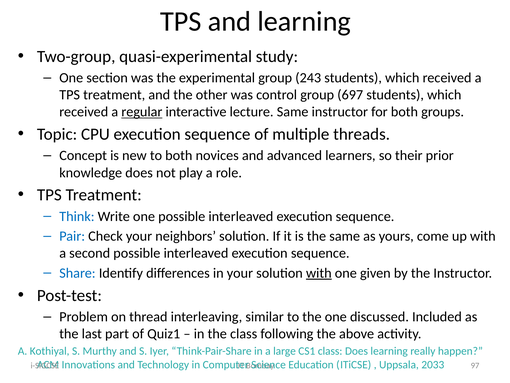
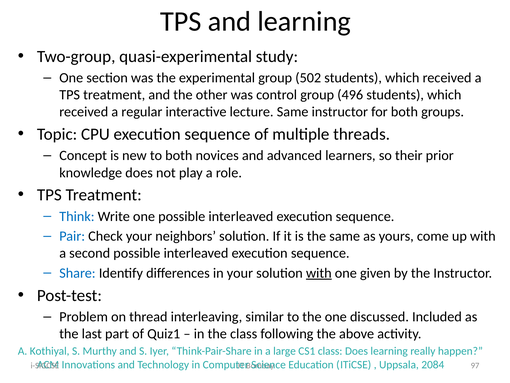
243: 243 -> 502
697: 697 -> 496
regular underline: present -> none
2033: 2033 -> 2084
